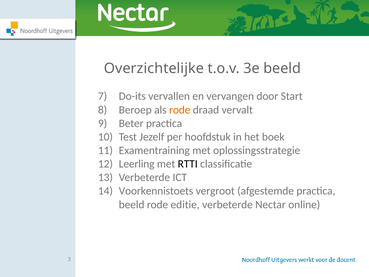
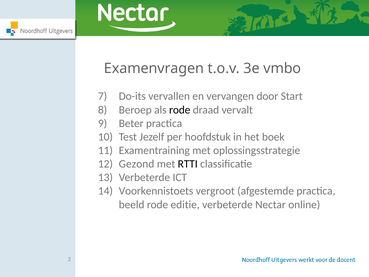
Overzichtelijke: Overzichtelijke -> Examenvragen
3e beeld: beeld -> vmbo
rode at (180, 110) colour: orange -> black
Leerling: Leerling -> Gezond
